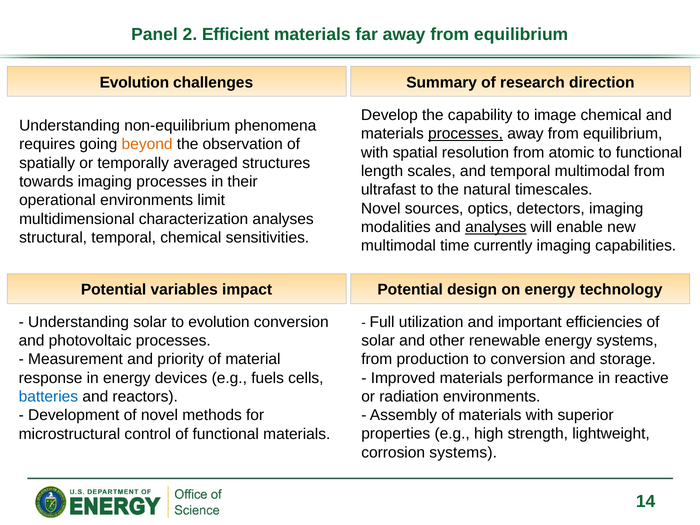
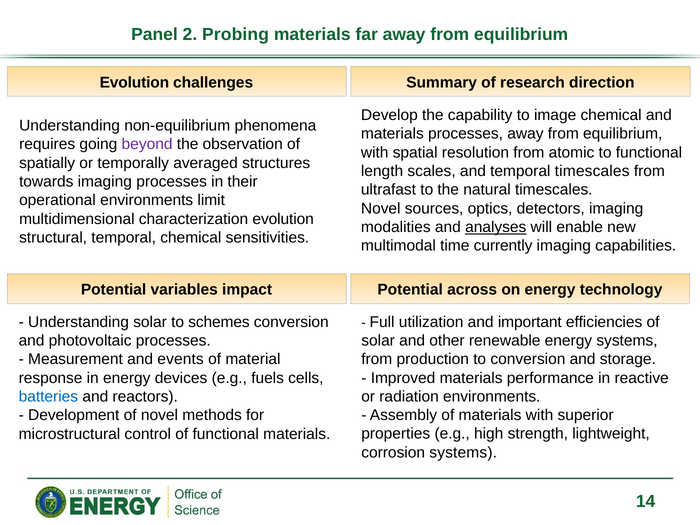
Efficient: Efficient -> Probing
processes at (466, 134) underline: present -> none
beyond colour: orange -> purple
temporal multimodal: multimodal -> timescales
characterization analyses: analyses -> evolution
design: design -> across
to evolution: evolution -> schemes
priority: priority -> events
